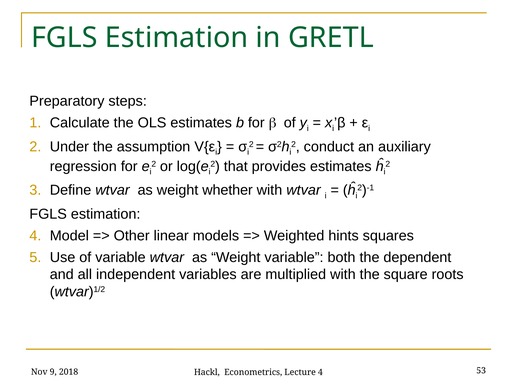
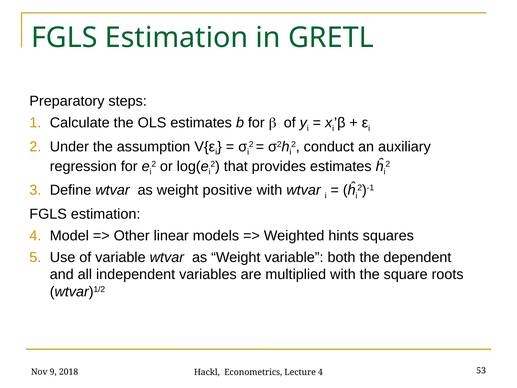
whether: whether -> positive
